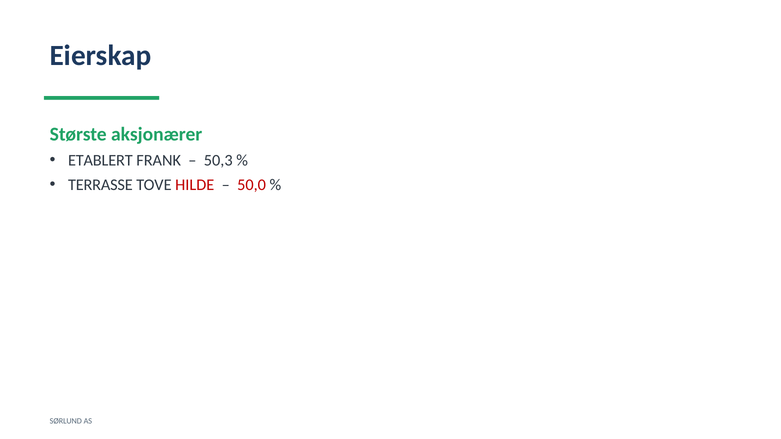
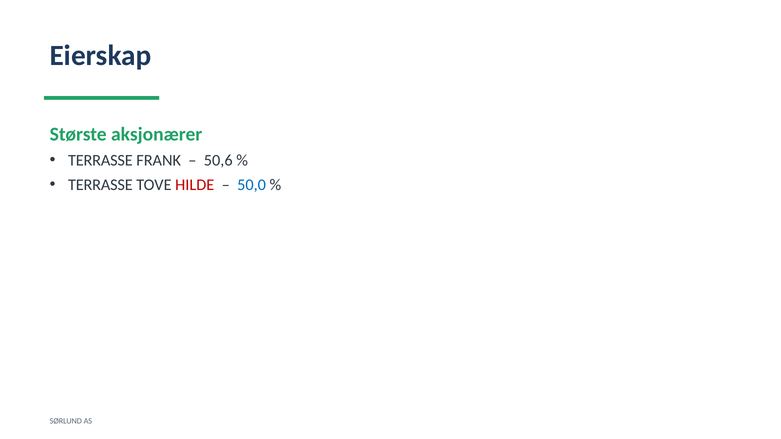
ETABLERT at (100, 161): ETABLERT -> TERRASSE
50,3: 50,3 -> 50,6
50,0 colour: red -> blue
